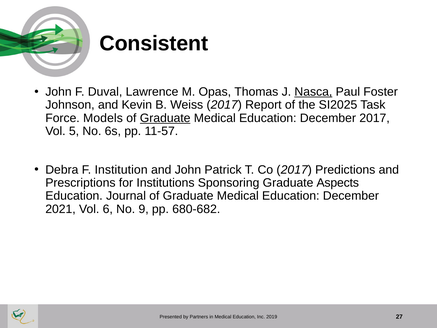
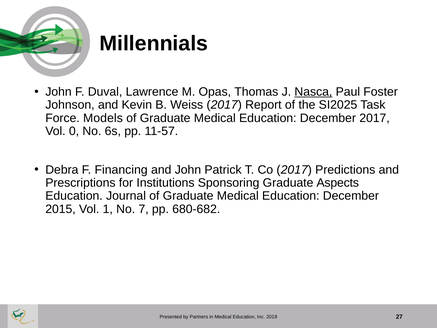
Consistent: Consistent -> Millennials
Graduate at (165, 118) underline: present -> none
5: 5 -> 0
Institution: Institution -> Financing
2021: 2021 -> 2015
6: 6 -> 1
9: 9 -> 7
